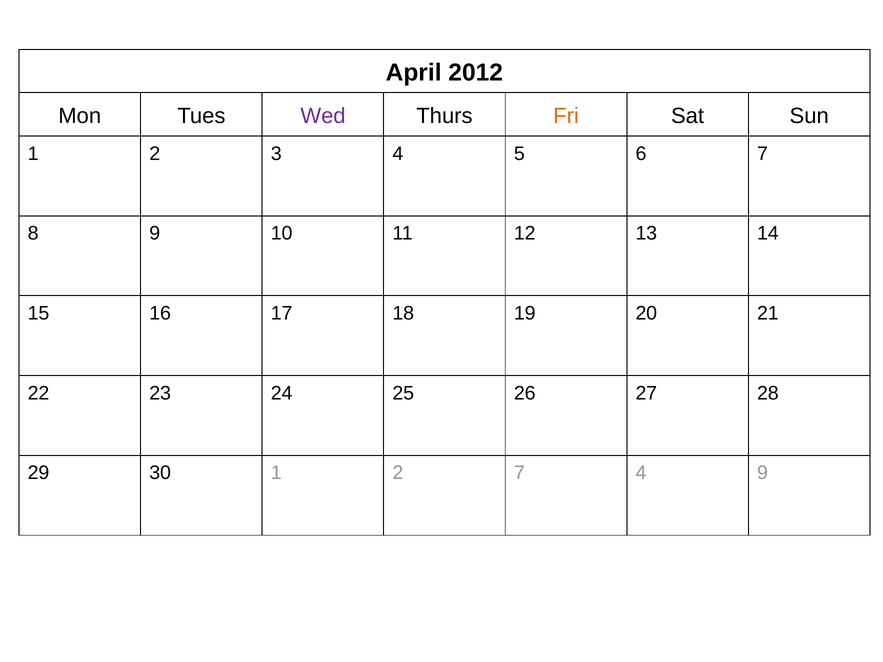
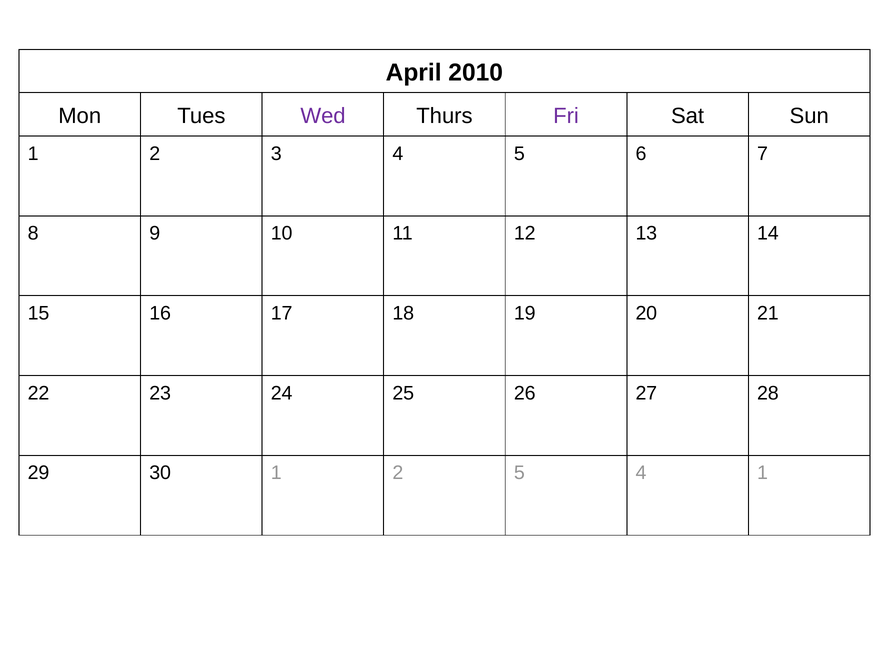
2012: 2012 -> 2010
Fri colour: orange -> purple
2 7: 7 -> 5
4 9: 9 -> 1
